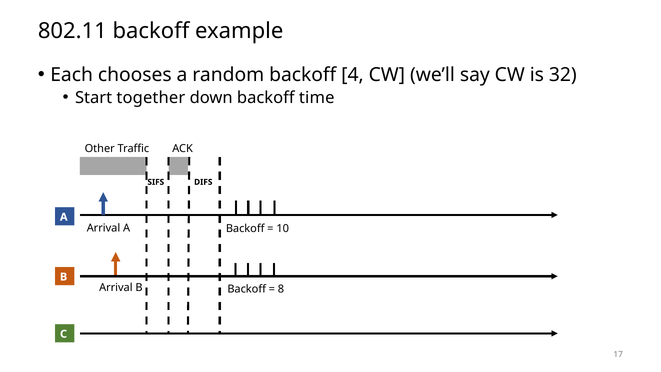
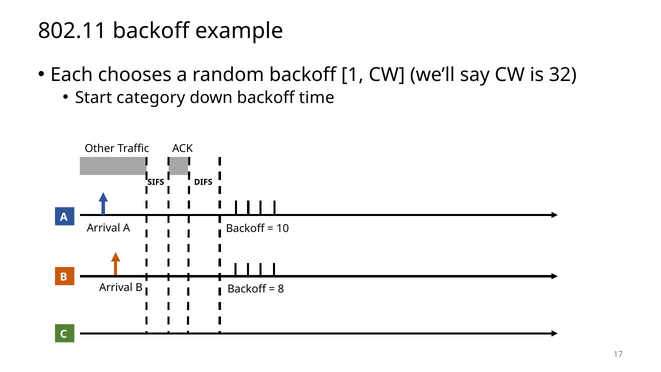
4: 4 -> 1
together: together -> category
